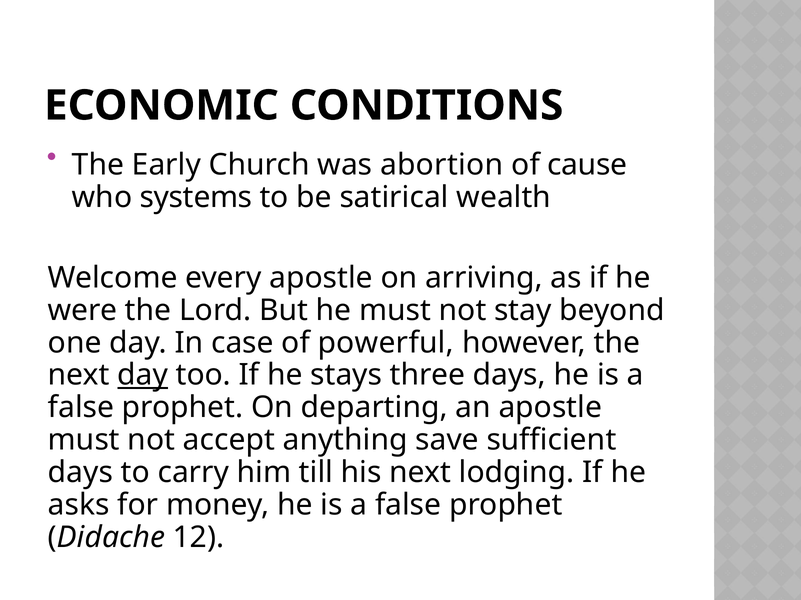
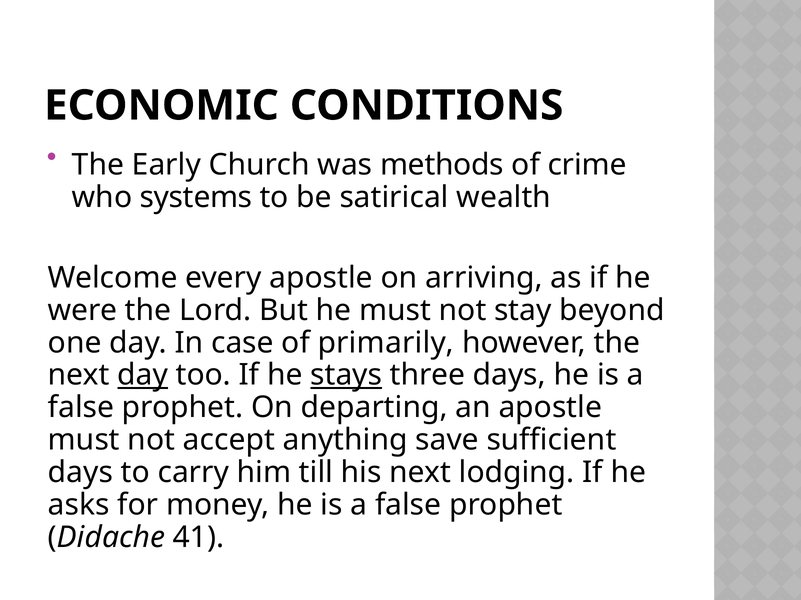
abortion: abortion -> methods
cause: cause -> crime
powerful: powerful -> primarily
stays underline: none -> present
12: 12 -> 41
